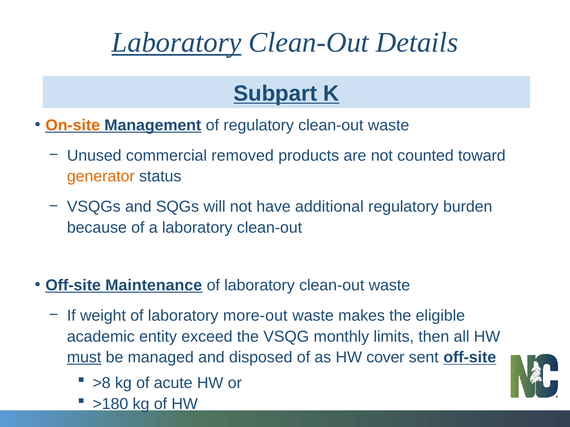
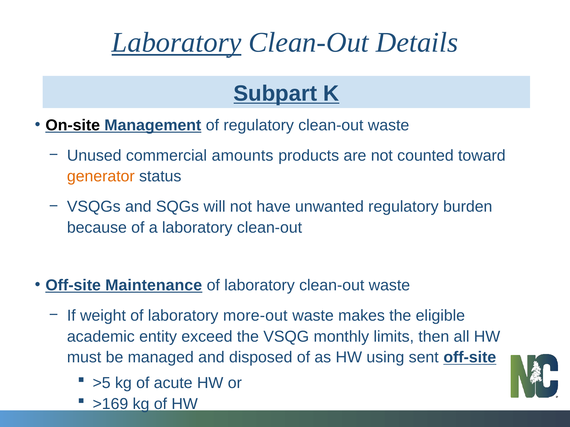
On-site colour: orange -> black
removed: removed -> amounts
additional: additional -> unwanted
must underline: present -> none
cover: cover -> using
>8: >8 -> >5
>180: >180 -> >169
